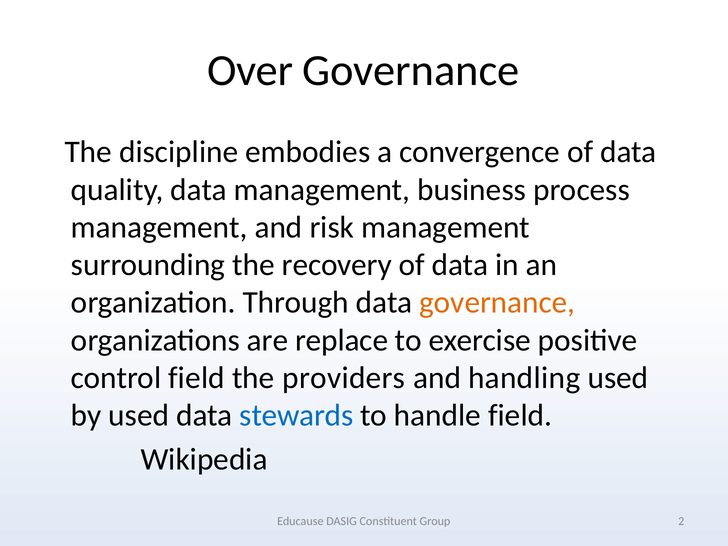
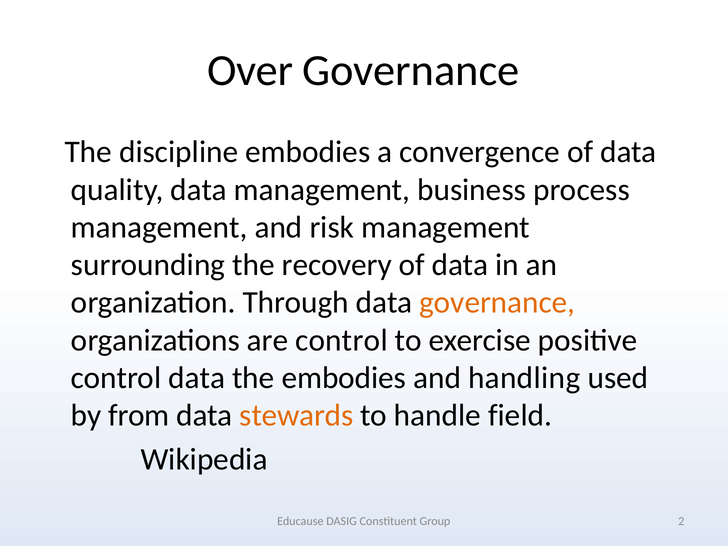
are replace: replace -> control
control field: field -> data
the providers: providers -> embodies
by used: used -> from
stewards colour: blue -> orange
